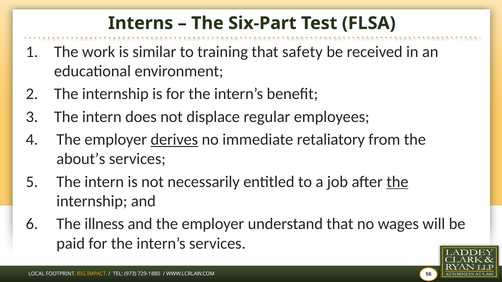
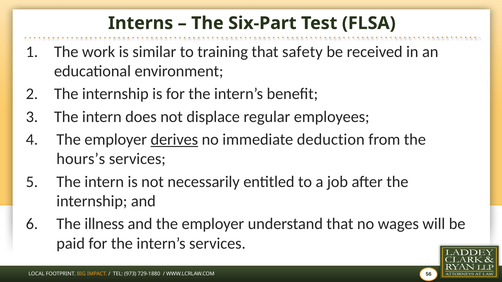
retaliatory: retaliatory -> deduction
about’s: about’s -> hours’s
the at (397, 182) underline: present -> none
